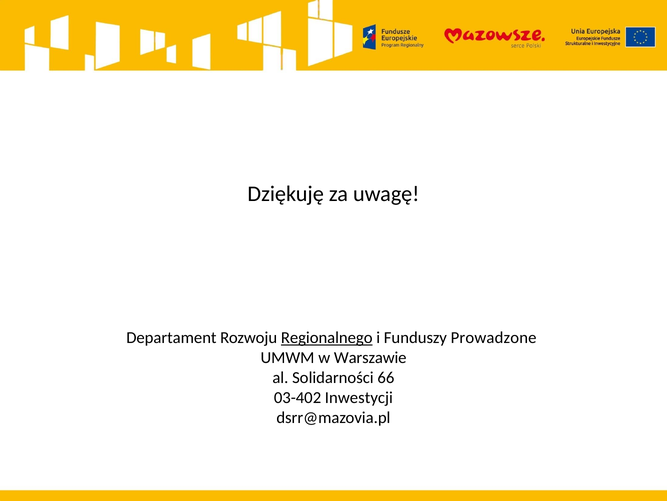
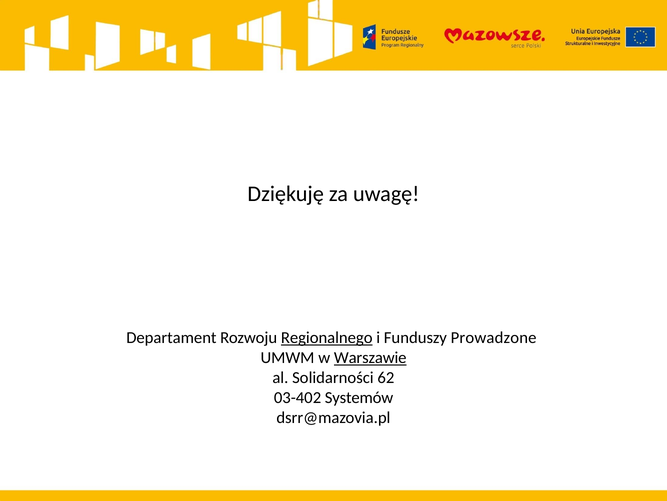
Warszawie underline: none -> present
66: 66 -> 62
Inwestycji: Inwestycji -> Systemów
